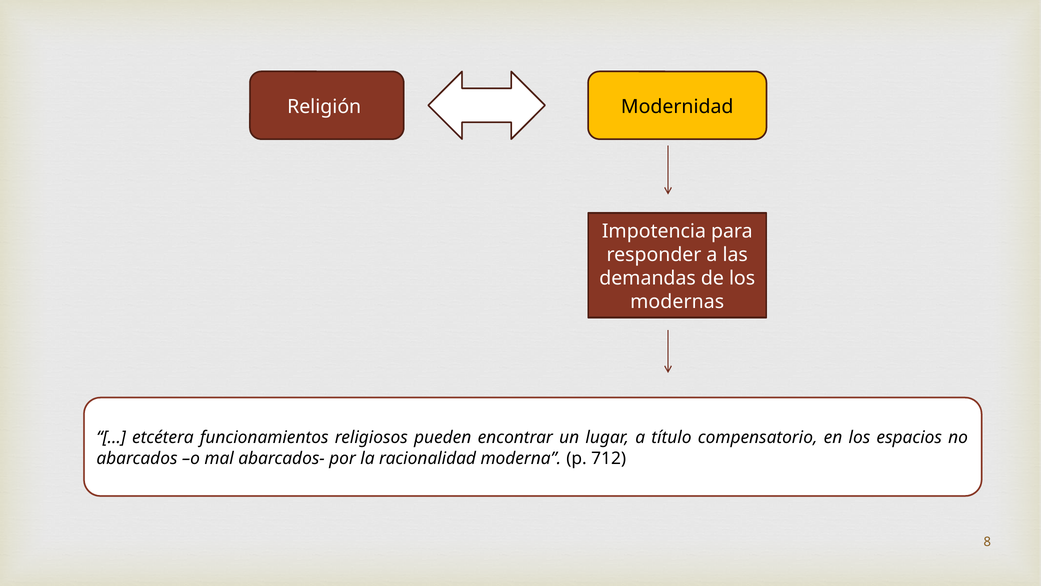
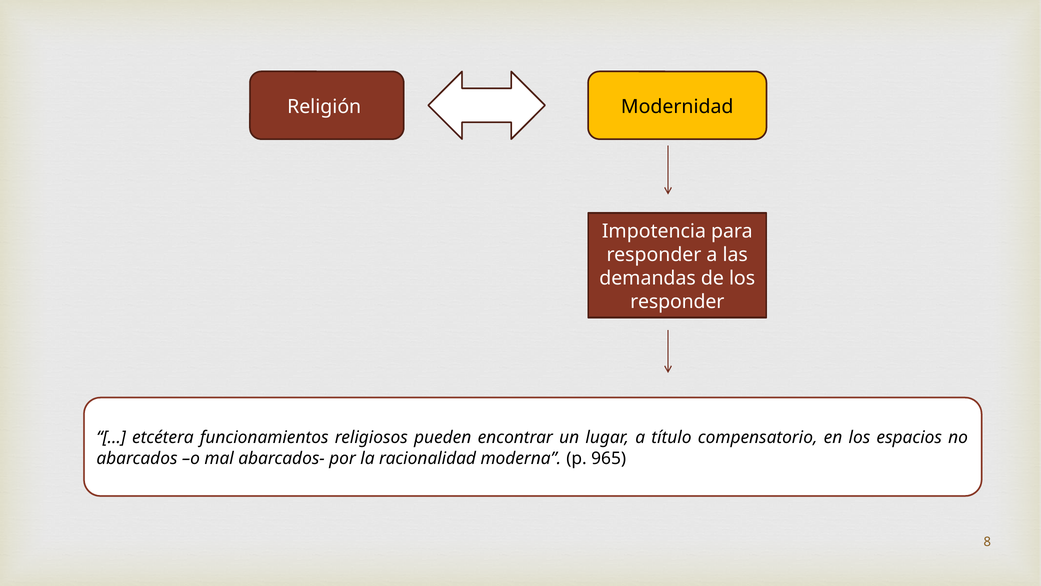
modernas at (677, 302): modernas -> responder
712: 712 -> 965
